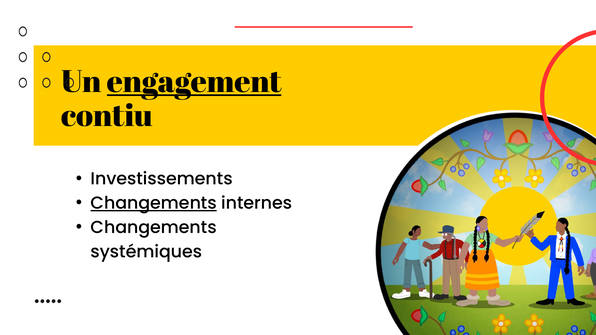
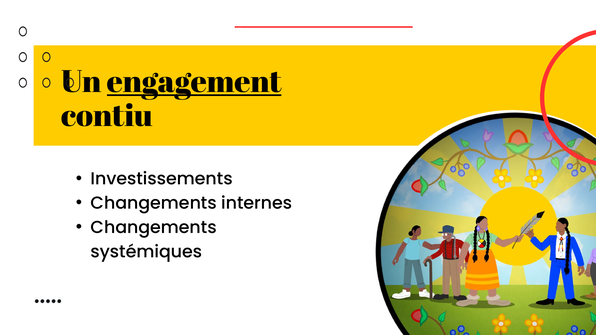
Changements at (154, 203) underline: present -> none
